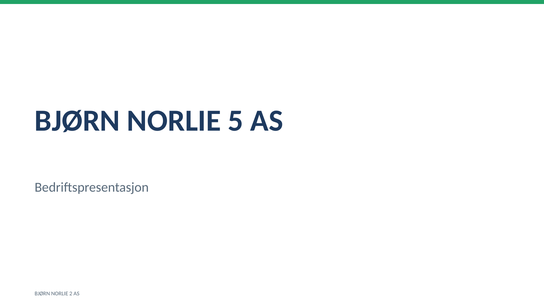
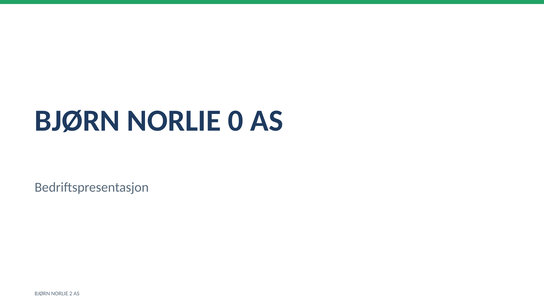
5: 5 -> 0
